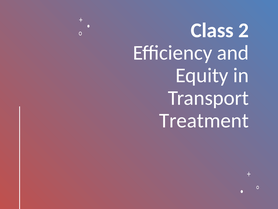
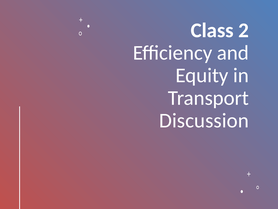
Treatment: Treatment -> Discussion
